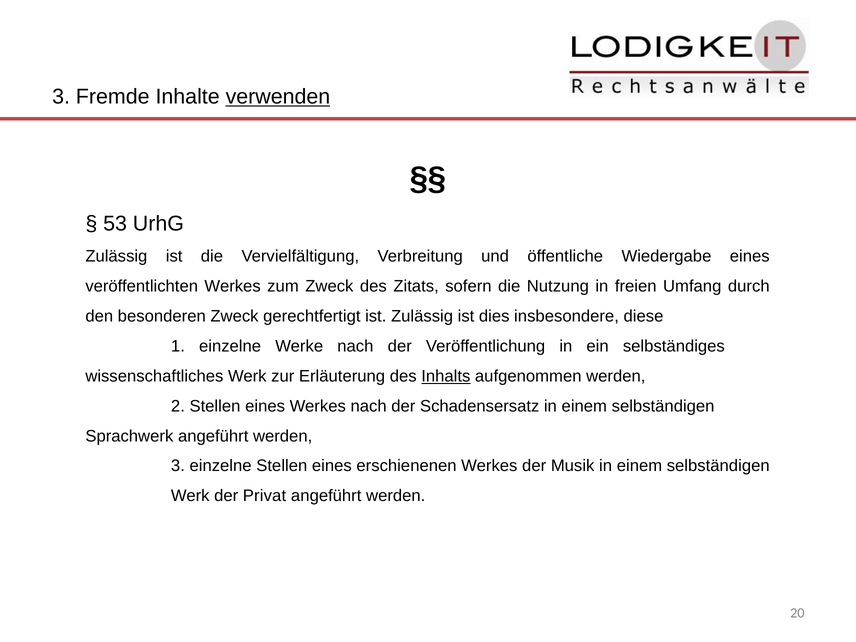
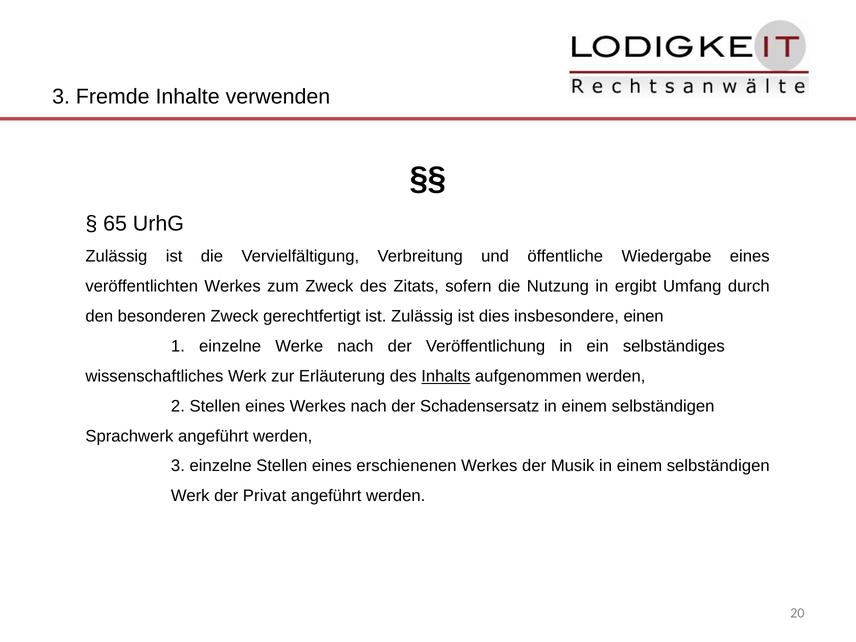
verwenden underline: present -> none
53: 53 -> 65
freien: freien -> ergibt
diese: diese -> einen
